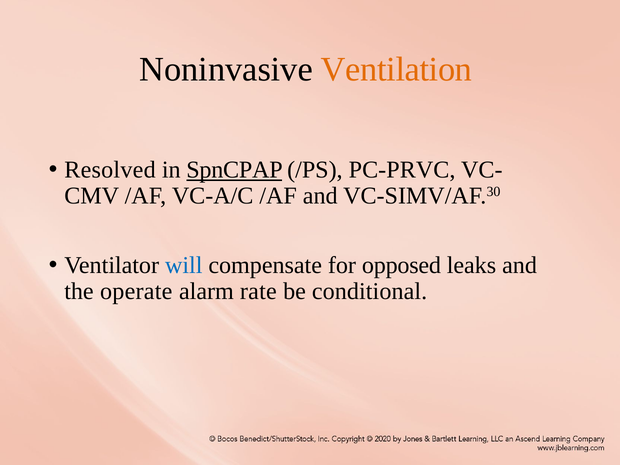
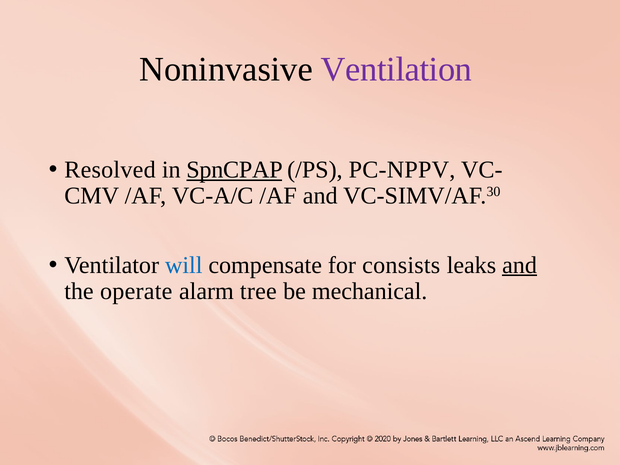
Ventilation colour: orange -> purple
PC-PRVC: PC-PRVC -> PC-NPPV
opposed: opposed -> consists
and at (520, 265) underline: none -> present
rate: rate -> tree
conditional: conditional -> mechanical
